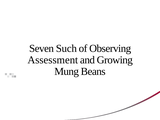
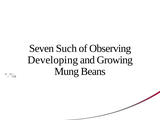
Assessment: Assessment -> Developing
